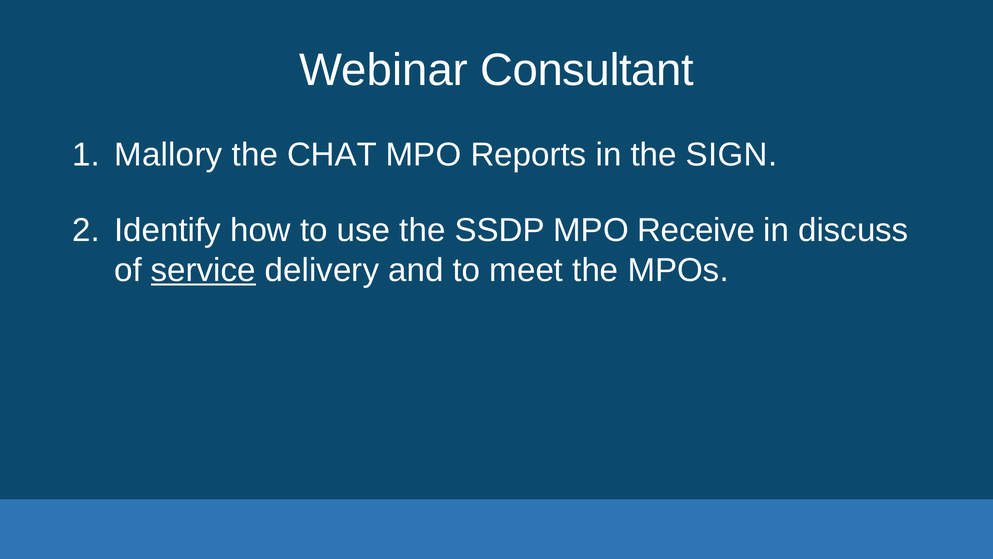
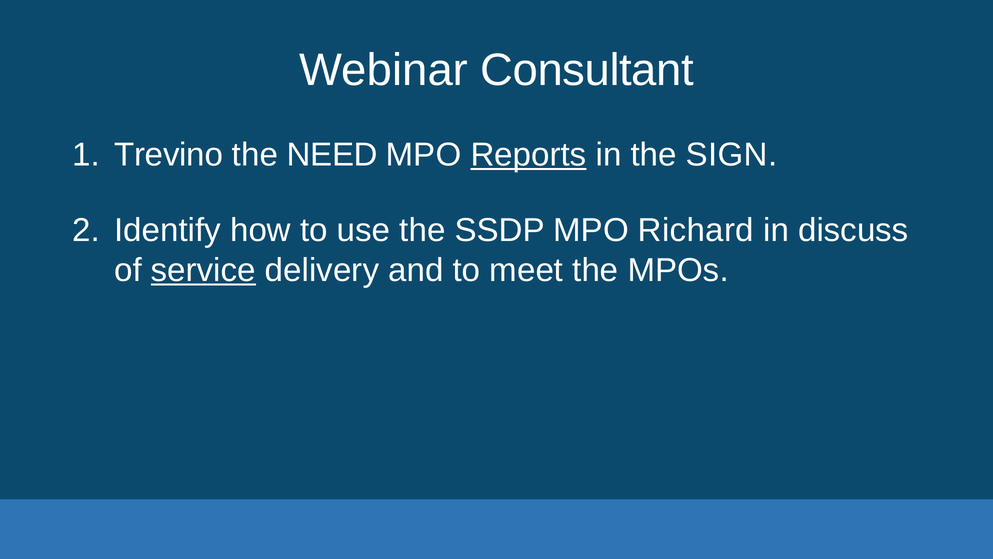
Mallory: Mallory -> Trevino
CHAT: CHAT -> NEED
Reports underline: none -> present
Receive: Receive -> Richard
